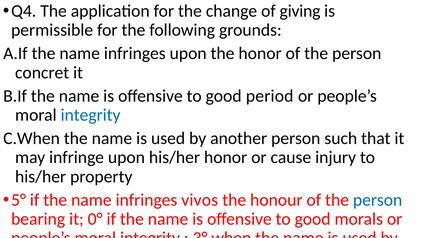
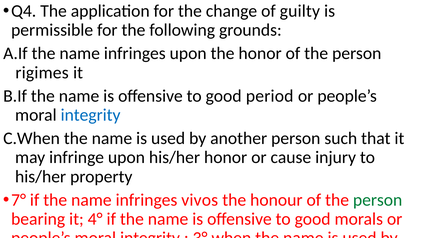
giving: giving -> guilty
concret: concret -> rigimes
5°: 5° -> 7°
person at (378, 200) colour: blue -> green
it 0°: 0° -> 4°
